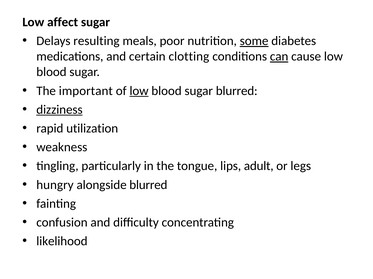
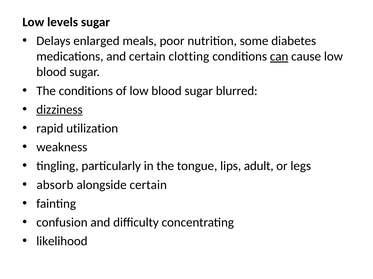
affect: affect -> levels
resulting: resulting -> enlarged
some underline: present -> none
The important: important -> conditions
low at (139, 91) underline: present -> none
hungry: hungry -> absorb
alongside blurred: blurred -> certain
